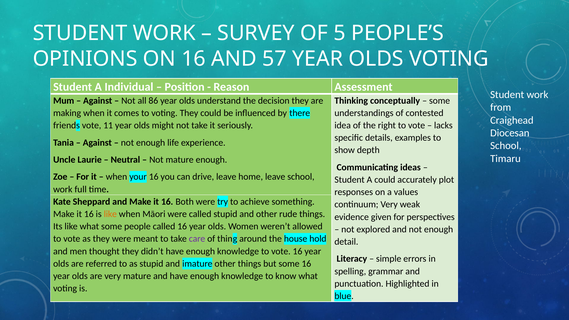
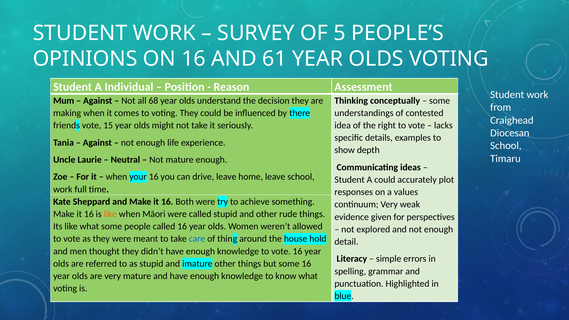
57: 57 -> 61
86: 86 -> 68
11: 11 -> 15
care colour: purple -> blue
